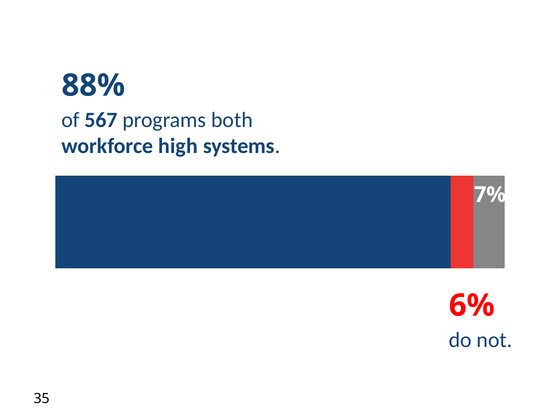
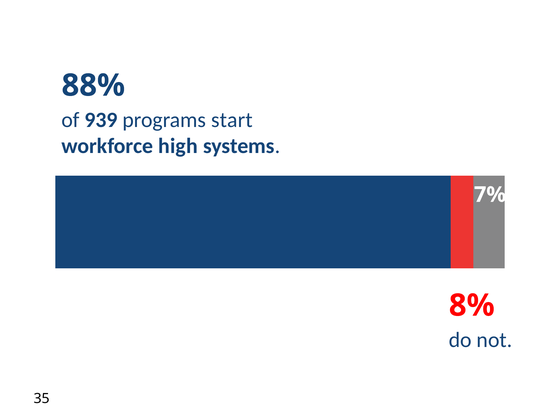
567: 567 -> 939
both: both -> start
6%: 6% -> 8%
